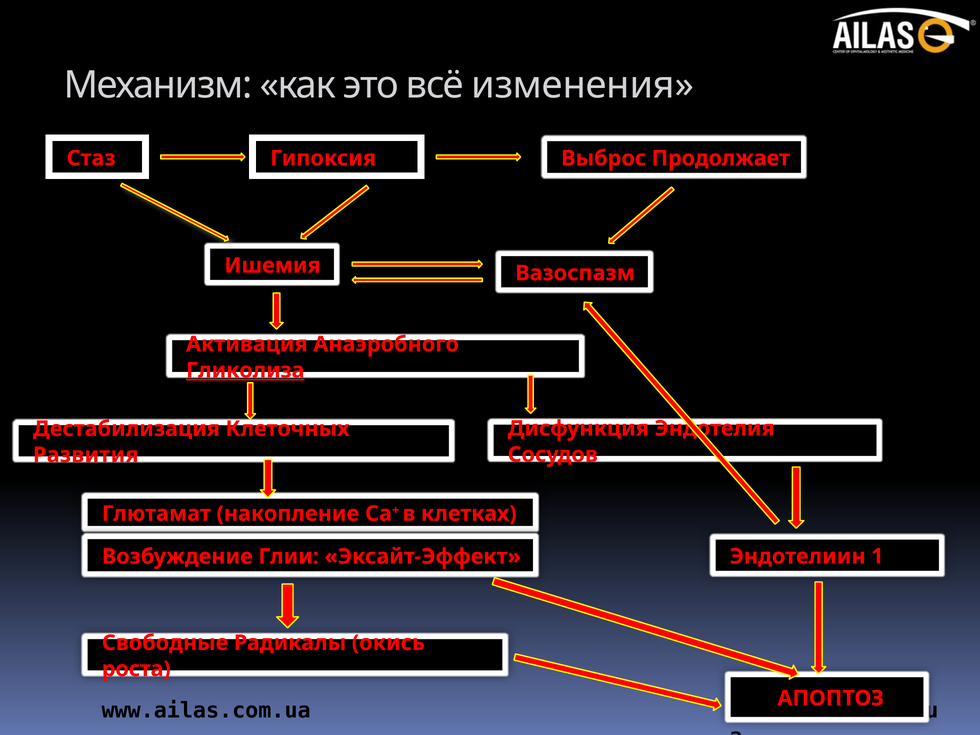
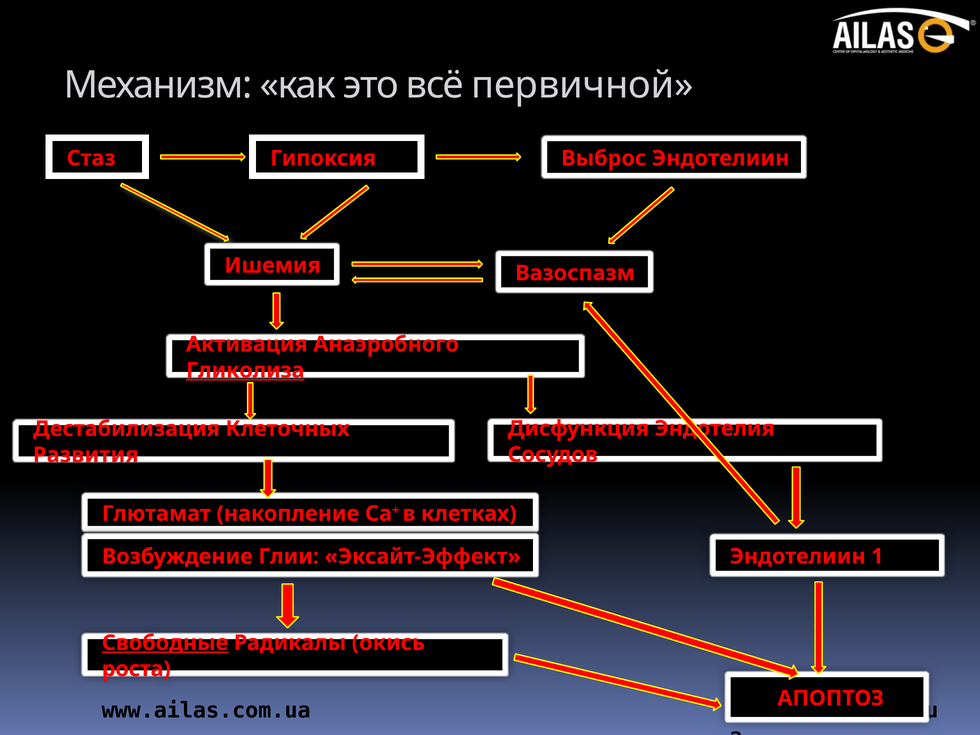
изменения: изменения -> первичной
Выброс Продолжает: Продолжает -> Эндотелиин
Свободные underline: none -> present
